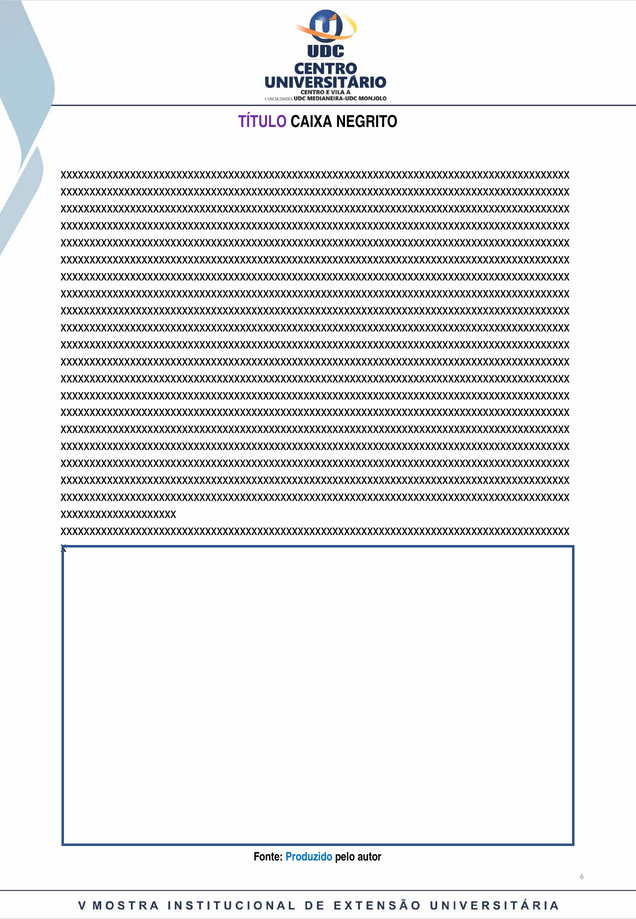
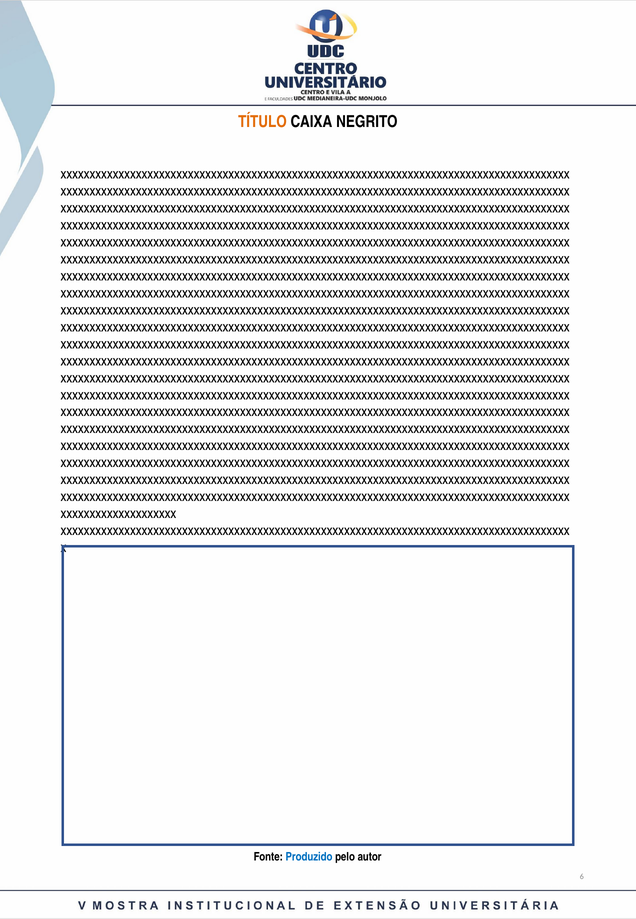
TÍTULO colour: purple -> orange
